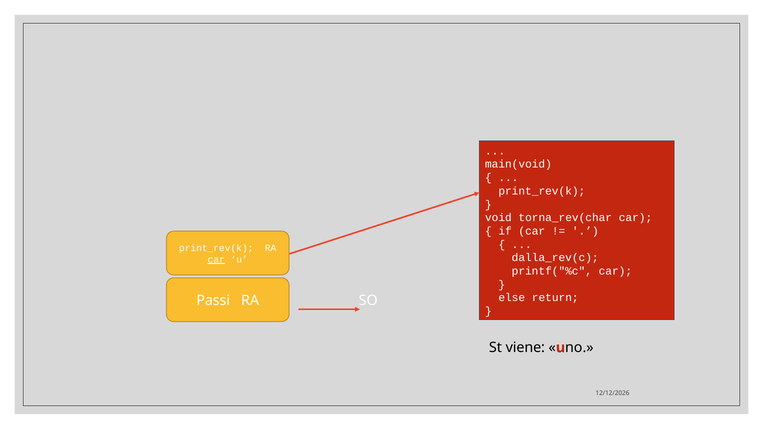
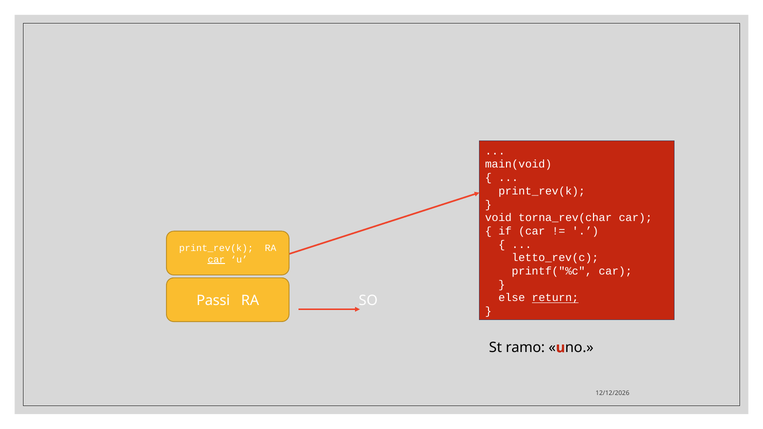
dalla_rev(c: dalla_rev(c -> letto_rev(c
return underline: none -> present
viene: viene -> ramo
